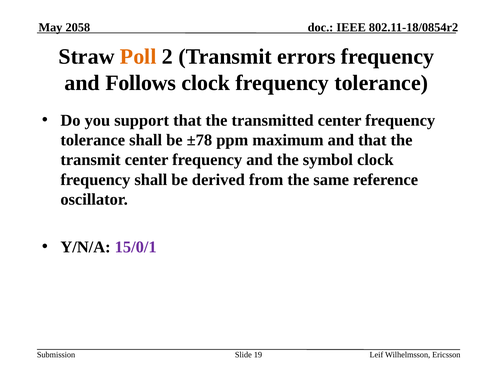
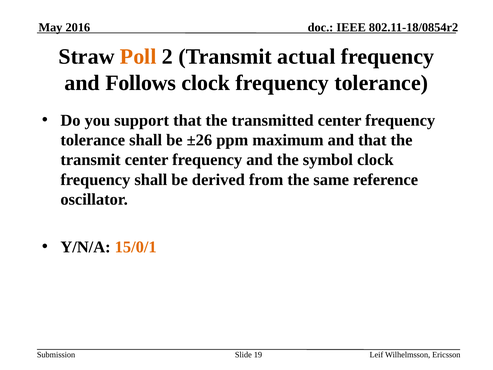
2058: 2058 -> 2016
errors: errors -> actual
±78: ±78 -> ±26
15/0/1 colour: purple -> orange
